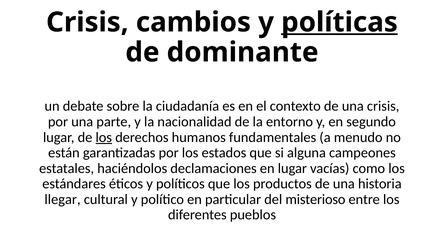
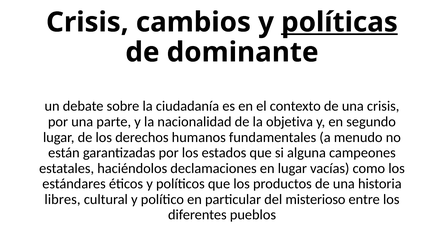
entorno: entorno -> objetiva
los at (104, 137) underline: present -> none
llegar: llegar -> libres
